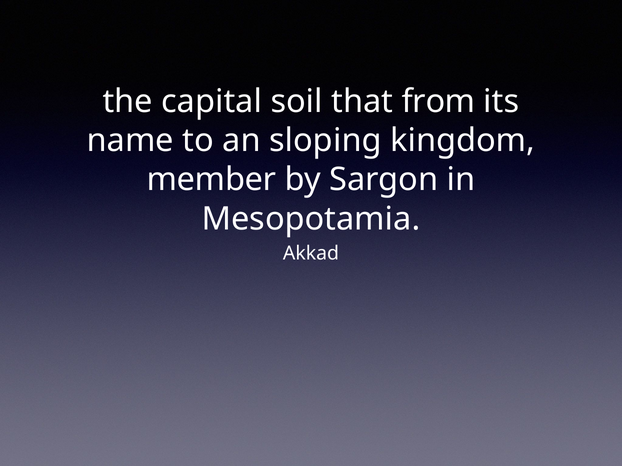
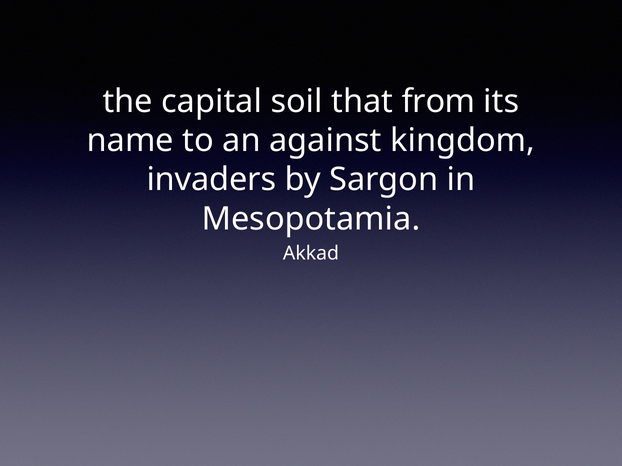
sloping: sloping -> against
member: member -> invaders
